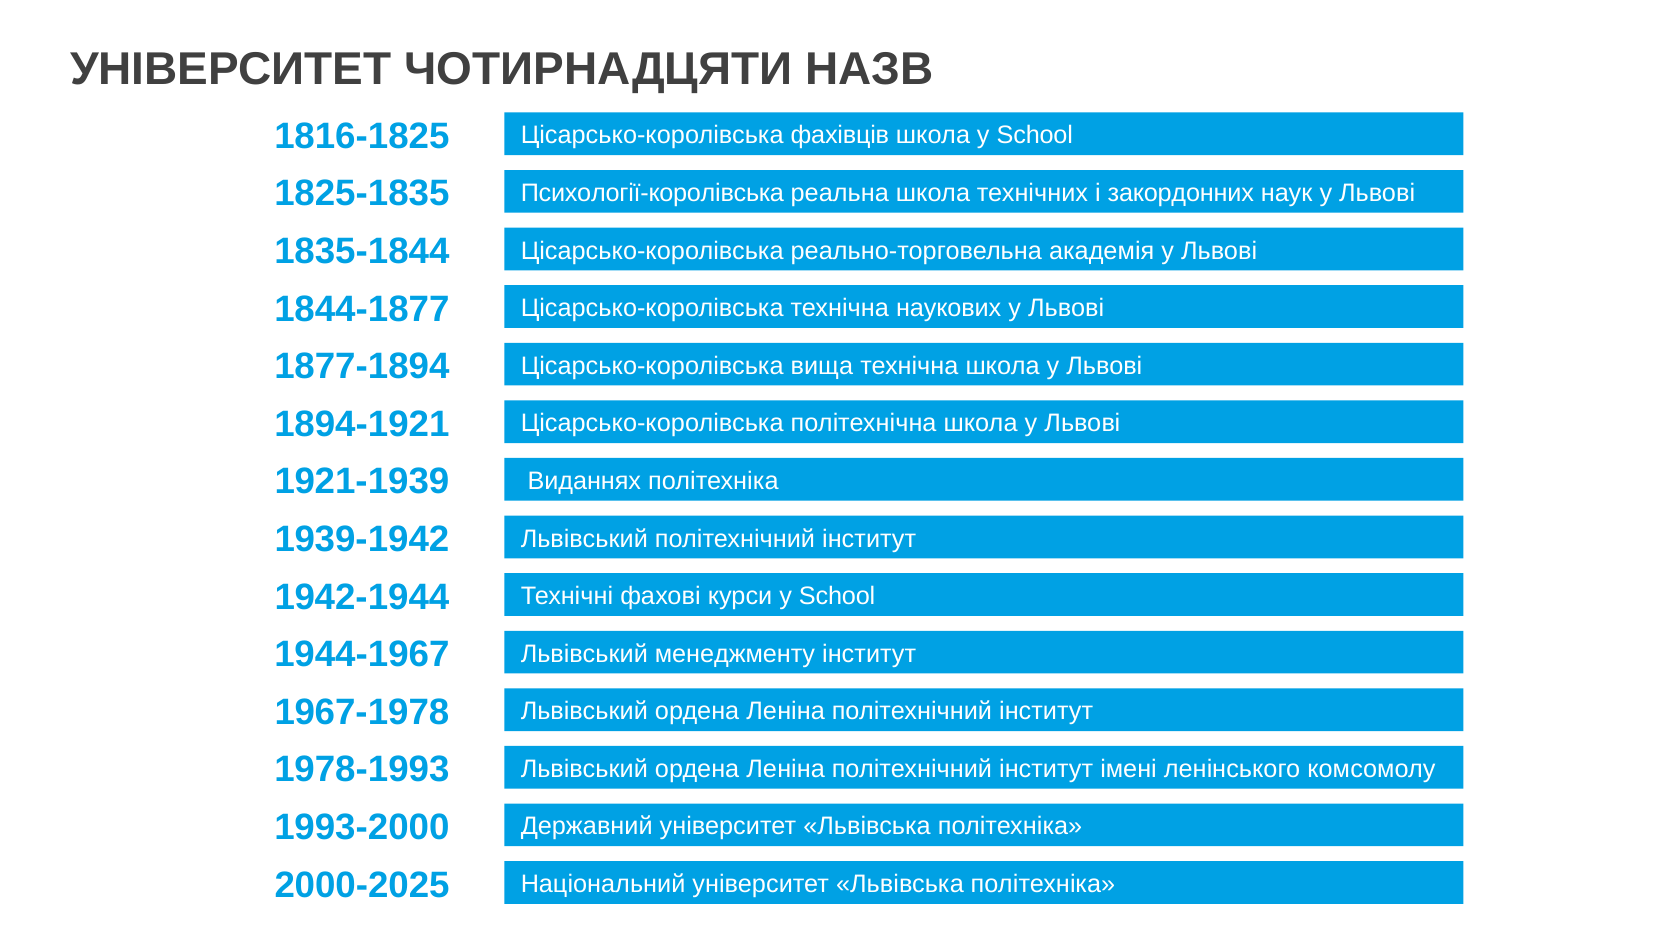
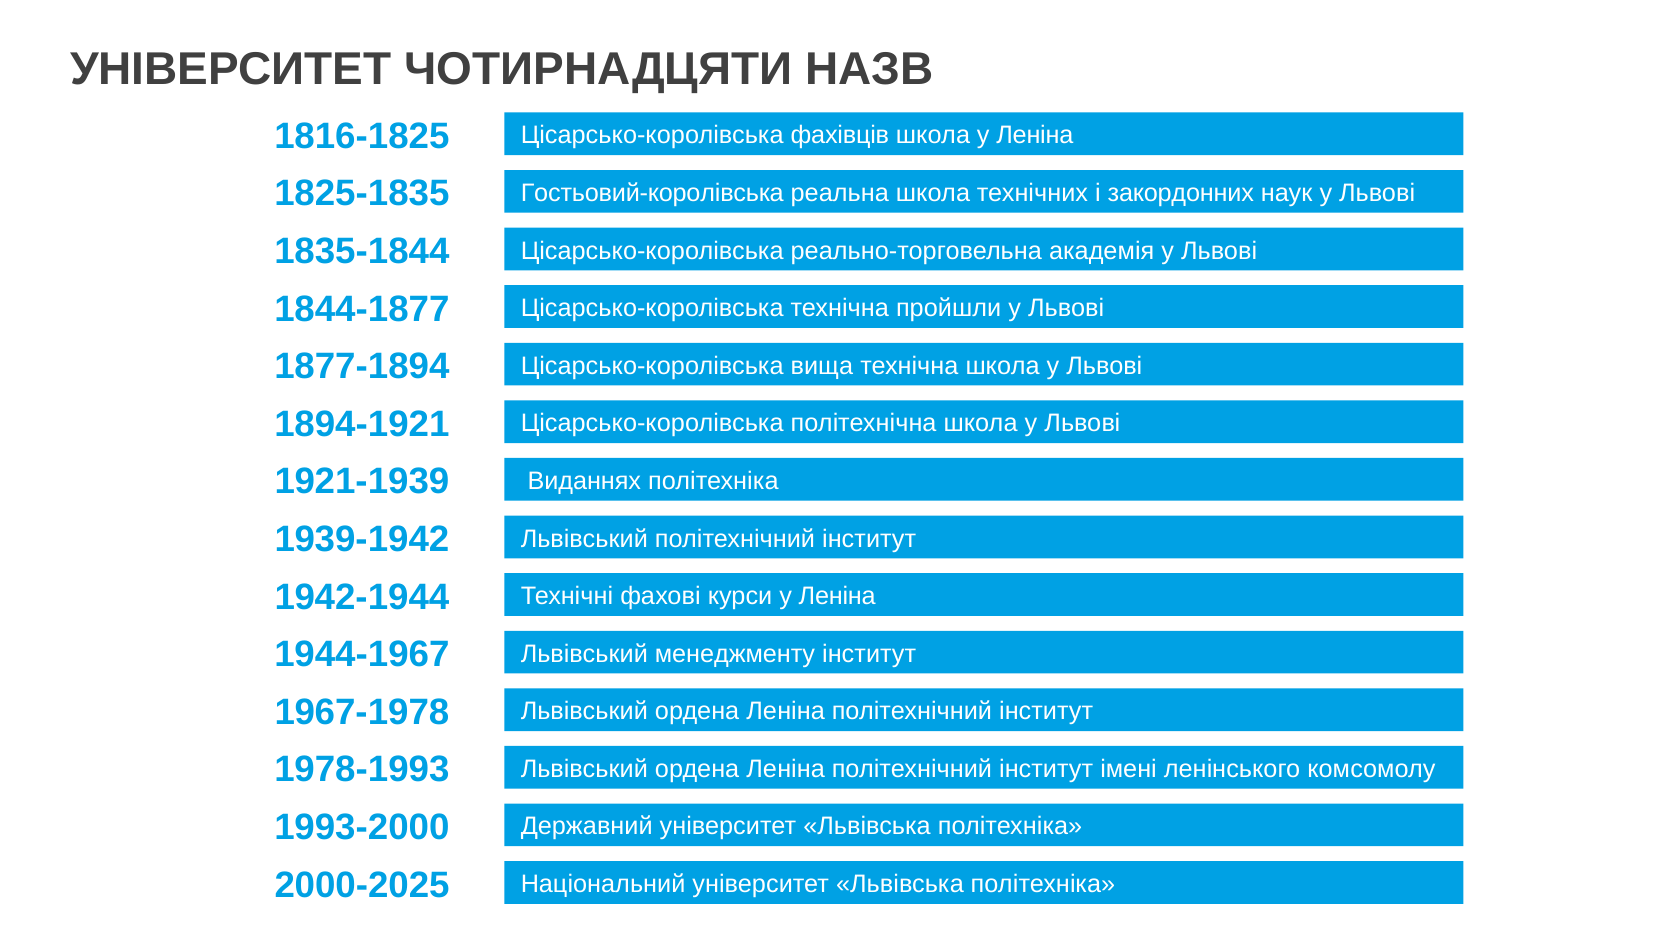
школа у School: School -> Леніна
Психології-королівська: Психології-королівська -> Гостьовий-королівська
наукових: наукових -> пройшли
курси у School: School -> Леніна
